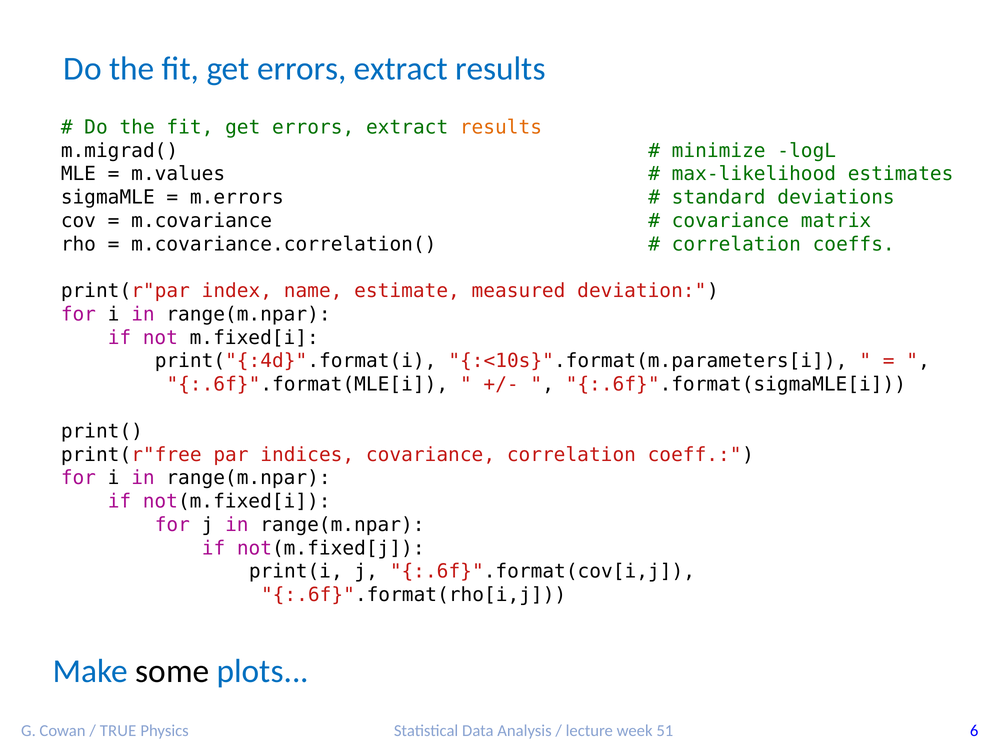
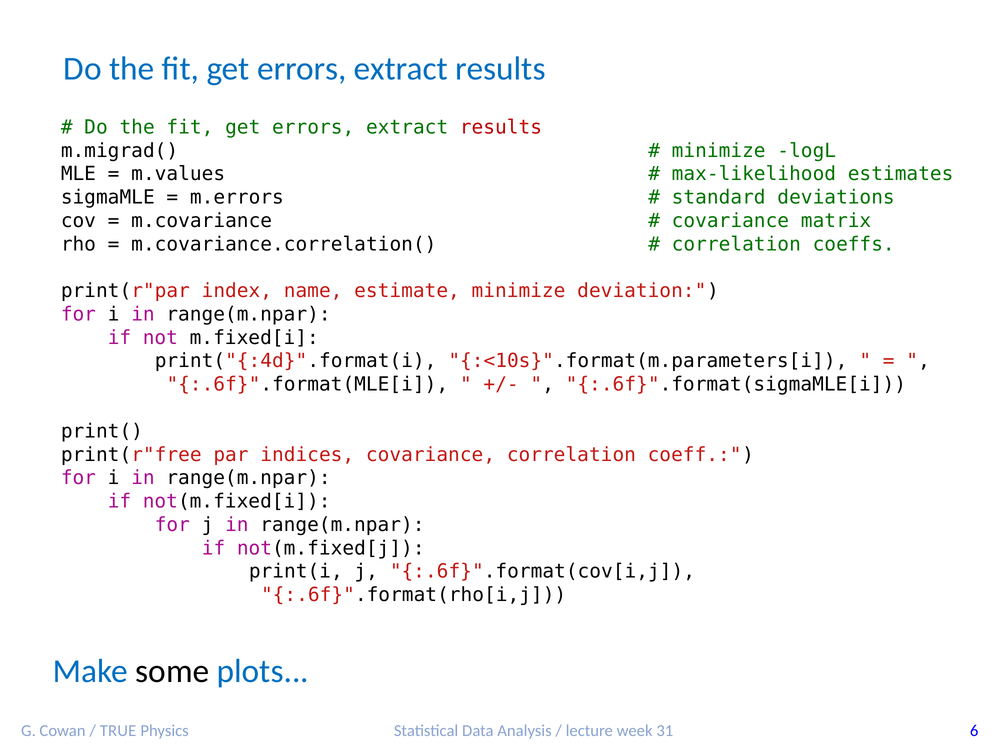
results at (501, 127) colour: orange -> red
estimate measured: measured -> minimize
51: 51 -> 31
